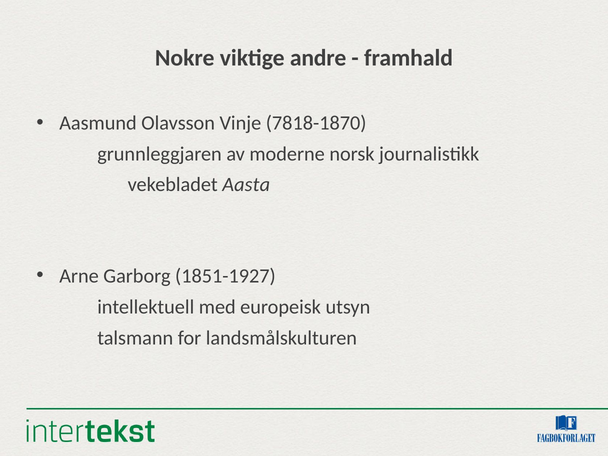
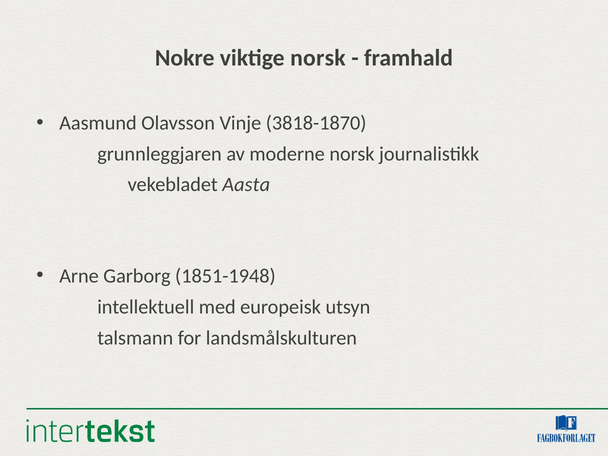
viktige andre: andre -> norsk
7818-1870: 7818-1870 -> 3818-1870
1851-1927: 1851-1927 -> 1851-1948
